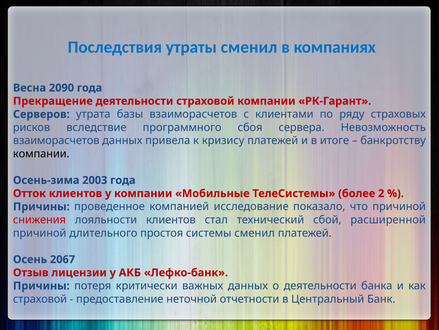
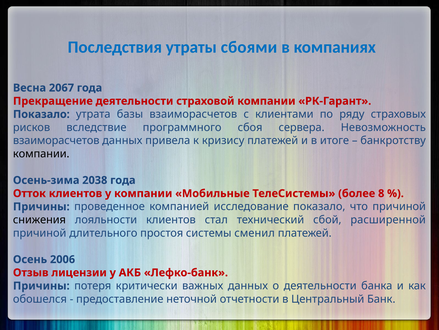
утраты сменил: сменил -> сбоями
2090: 2090 -> 2067
Серверов at (41, 114): Серверов -> Показало
2003: 2003 -> 2038
2: 2 -> 8
снижения colour: red -> black
2067: 2067 -> 2006
страховой at (40, 298): страховой -> обошелся
